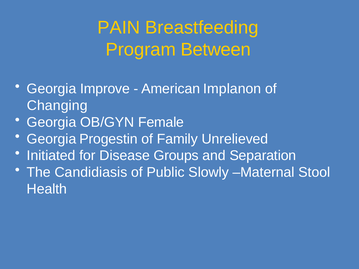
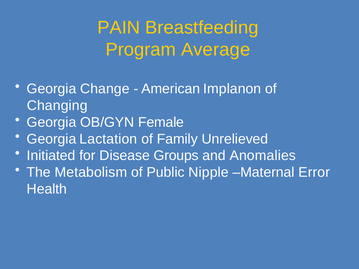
Between: Between -> Average
Improve: Improve -> Change
Progestin: Progestin -> Lactation
Separation: Separation -> Anomalies
Candidiasis: Candidiasis -> Metabolism
Slowly: Slowly -> Nipple
Stool: Stool -> Error
